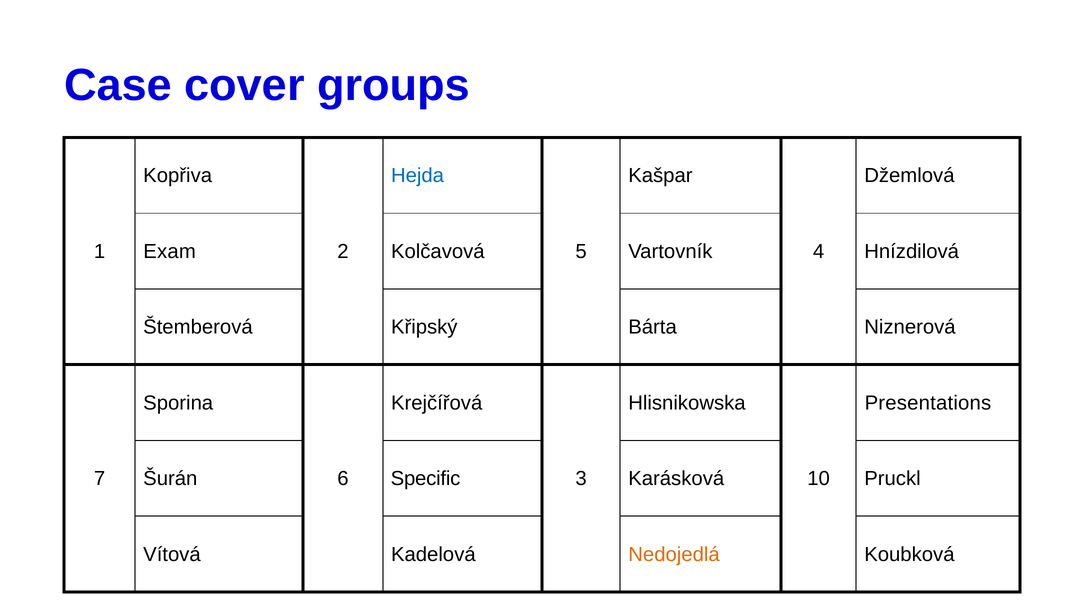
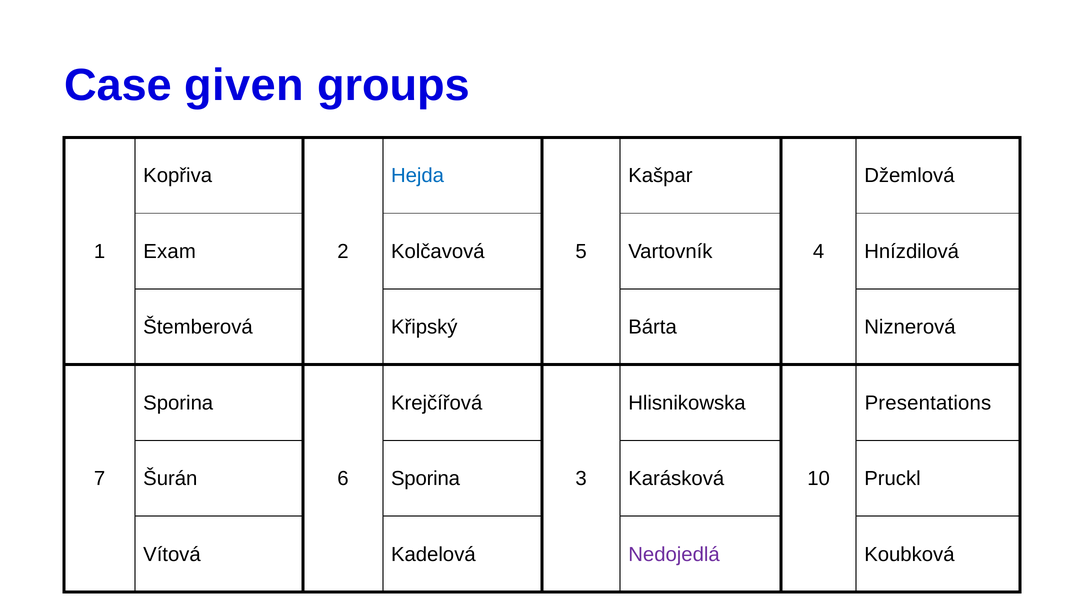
cover: cover -> given
Šurán Specific: Specific -> Sporina
Nedojedlá colour: orange -> purple
